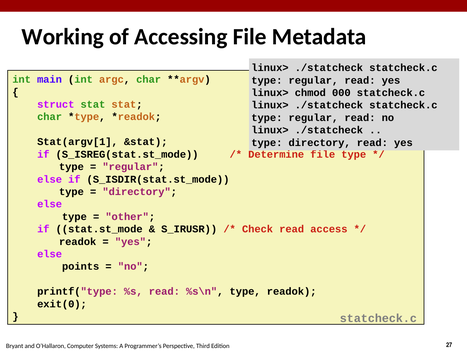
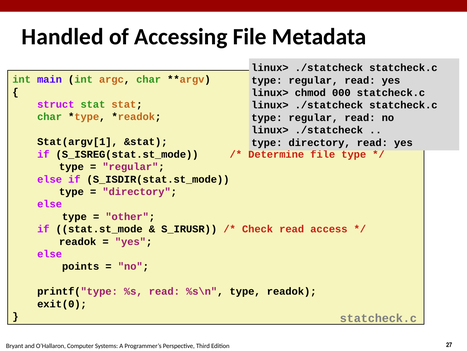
Working: Working -> Handled
